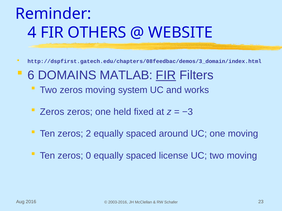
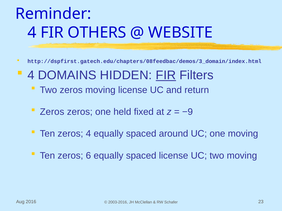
6 at (31, 75): 6 -> 4
MATLAB: MATLAB -> HIDDEN
moving system: system -> license
works: works -> return
−3: −3 -> −9
zeros 2: 2 -> 4
0: 0 -> 6
